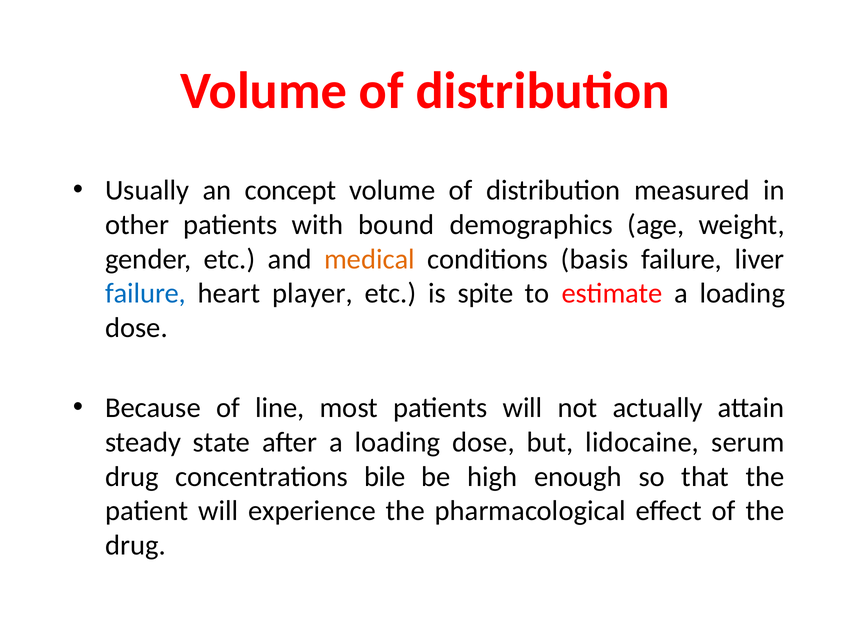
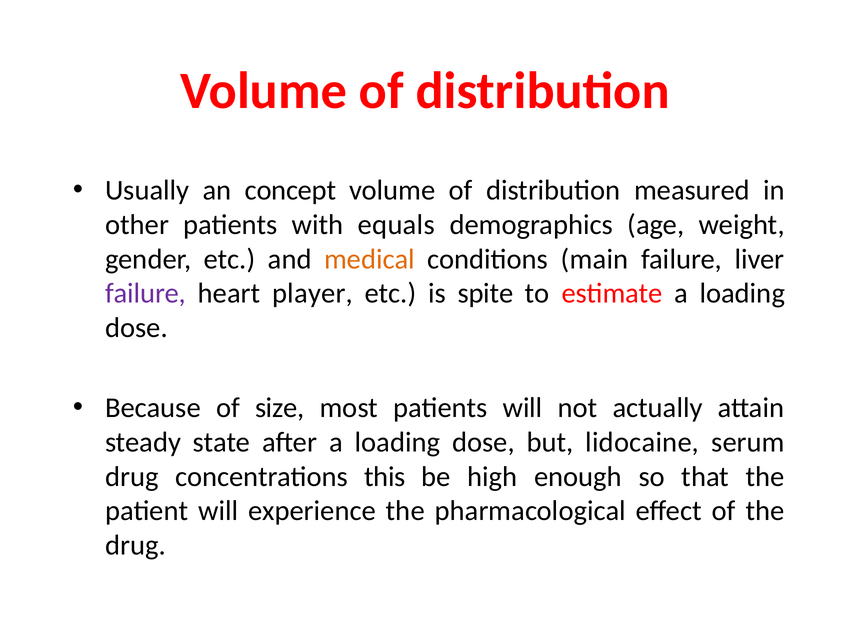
bound: bound -> equals
basis: basis -> main
failure at (146, 293) colour: blue -> purple
line: line -> size
bile: bile -> this
